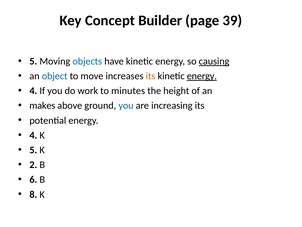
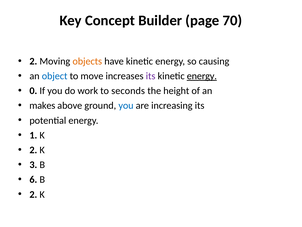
39: 39 -> 70
5 at (33, 61): 5 -> 2
objects colour: blue -> orange
causing underline: present -> none
its at (151, 76) colour: orange -> purple
4 at (33, 91): 4 -> 0
minutes: minutes -> seconds
4 at (33, 135): 4 -> 1
5 at (33, 150): 5 -> 2
2: 2 -> 3
8 at (33, 194): 8 -> 2
